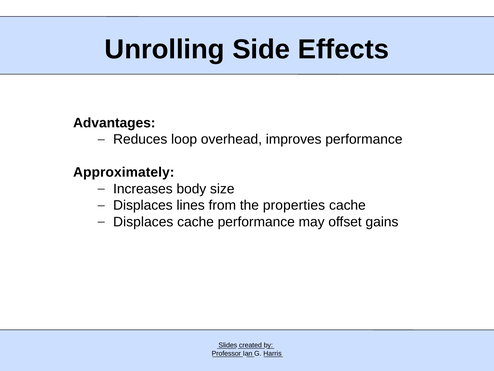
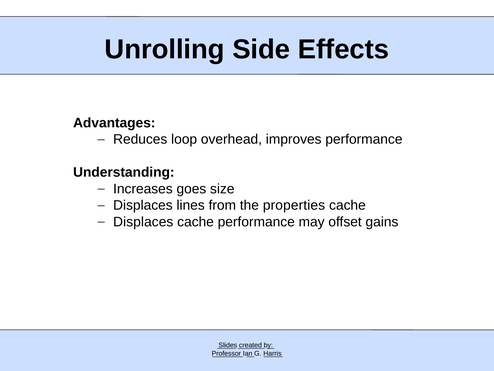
Approximately: Approximately -> Understanding
body: body -> goes
